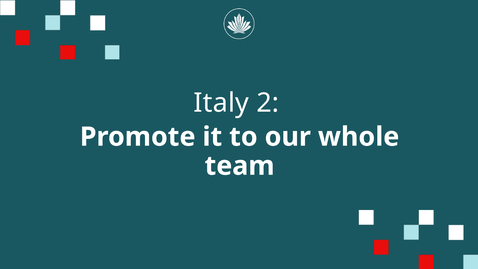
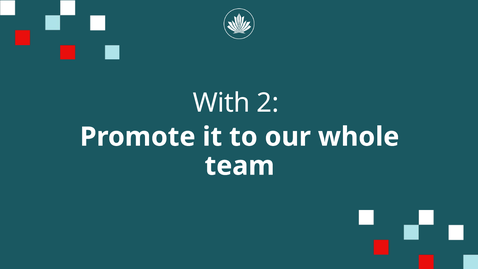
Italy: Italy -> With
